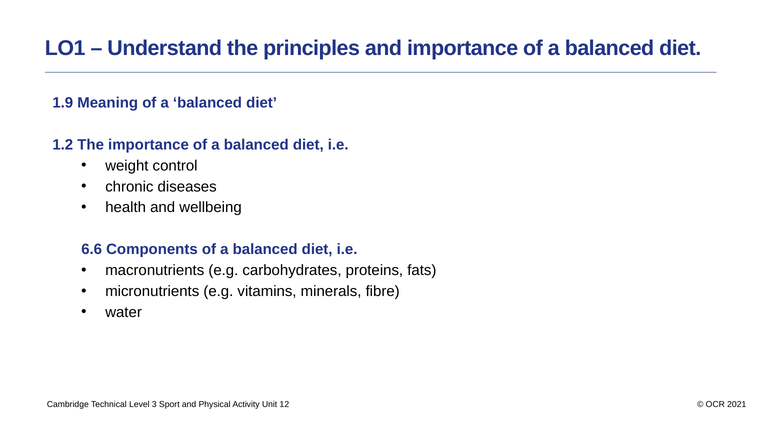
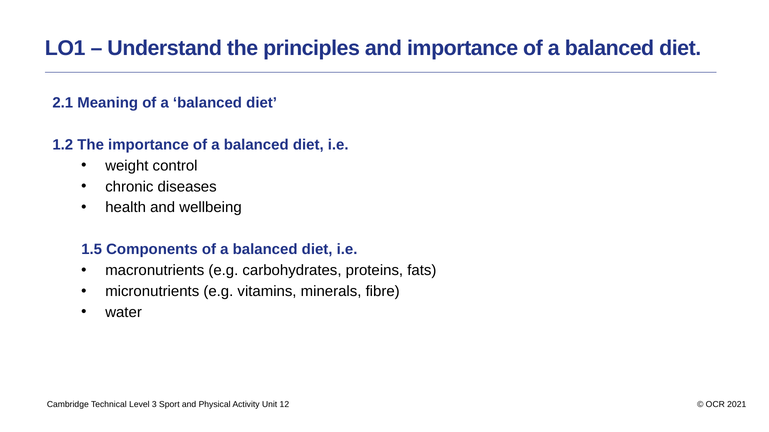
1.9: 1.9 -> 2.1
6.6: 6.6 -> 1.5
